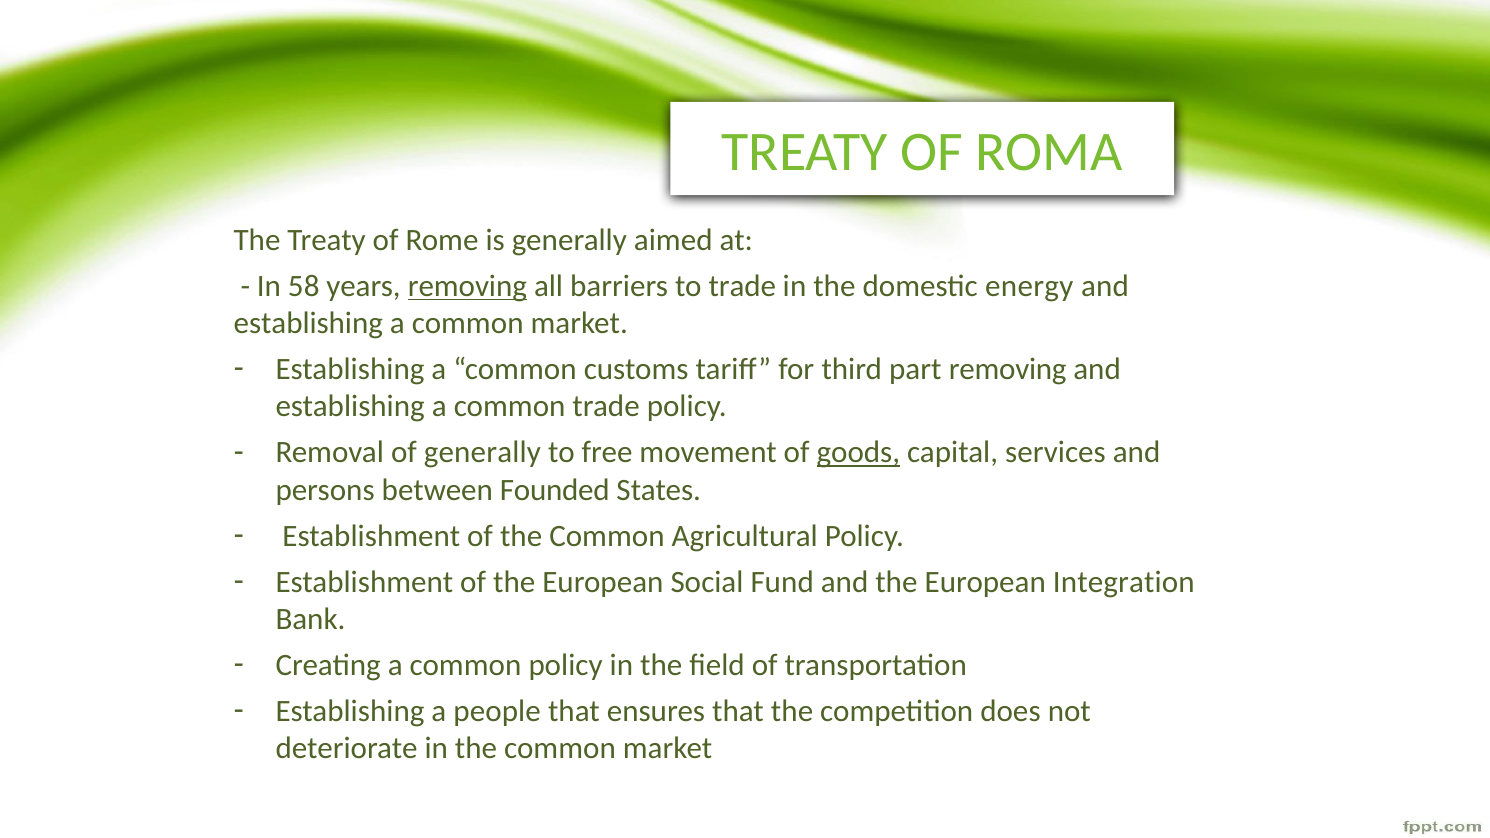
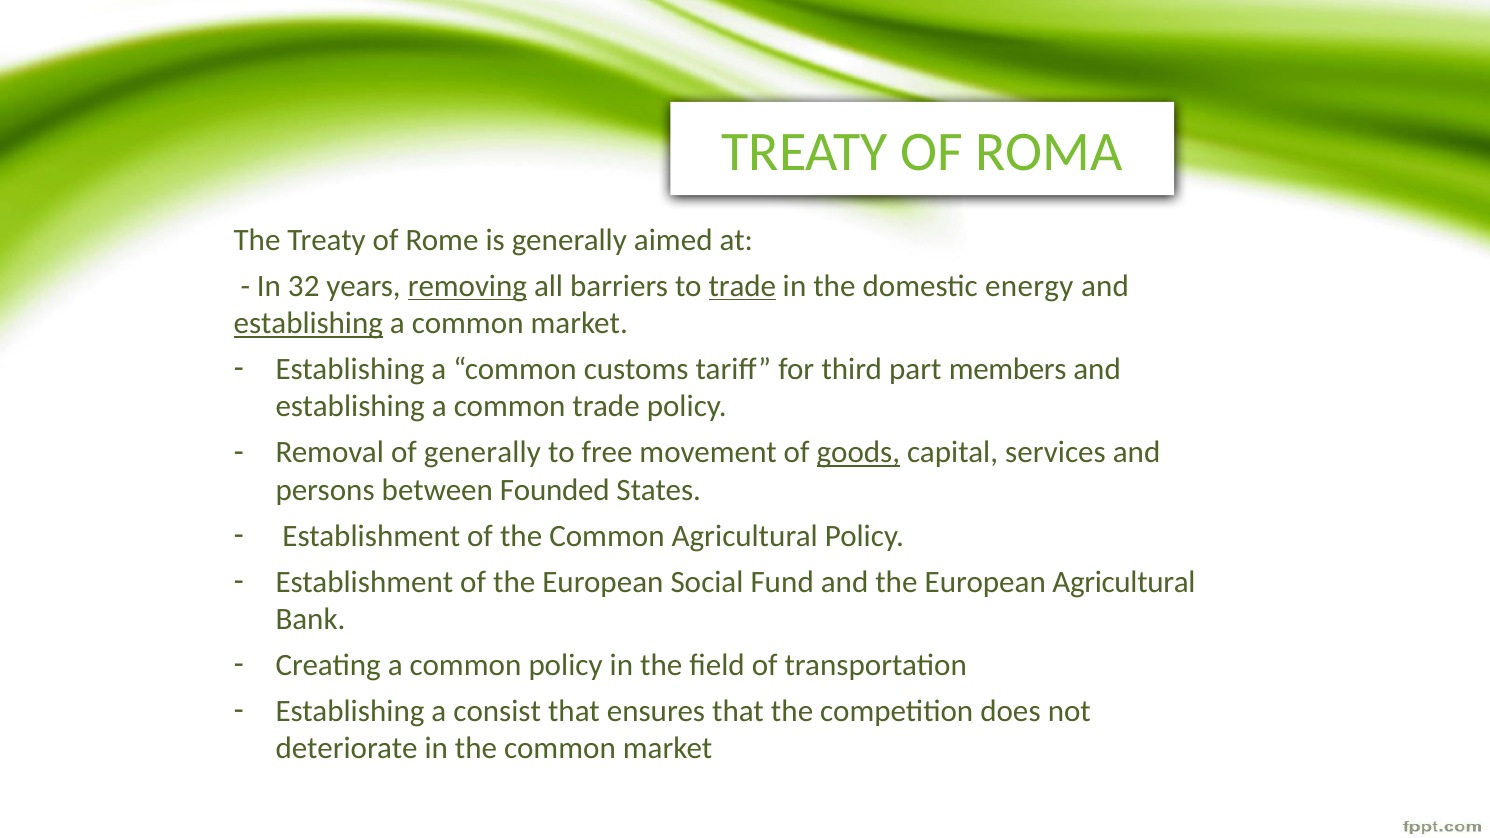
58: 58 -> 32
trade at (742, 286) underline: none -> present
establishing at (308, 323) underline: none -> present
part removing: removing -> members
European Integration: Integration -> Agricultural
people: people -> consist
